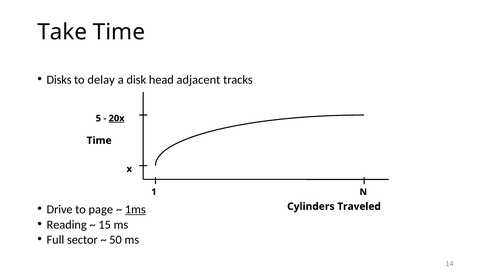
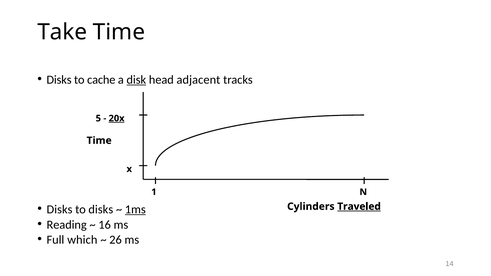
delay: delay -> cache
disk underline: none -> present
Drive at (60, 210): Drive -> Disks
to page: page -> disks
Traveled underline: none -> present
15: 15 -> 16
sector: sector -> which
50: 50 -> 26
